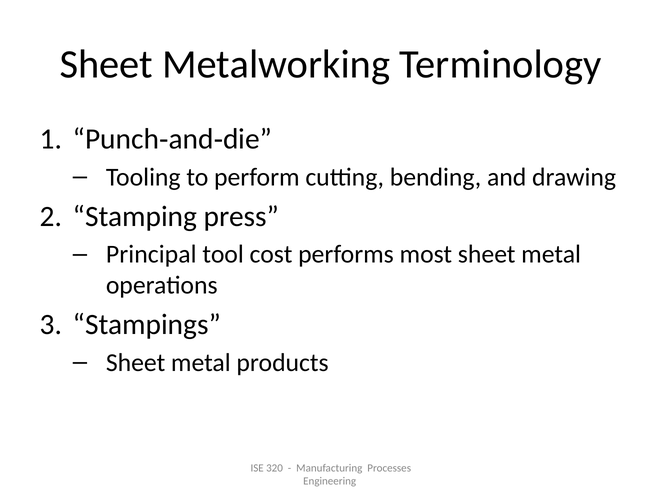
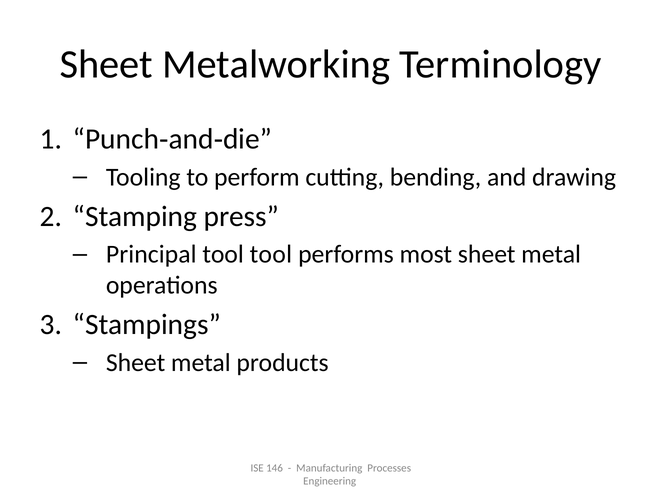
tool cost: cost -> tool
320: 320 -> 146
